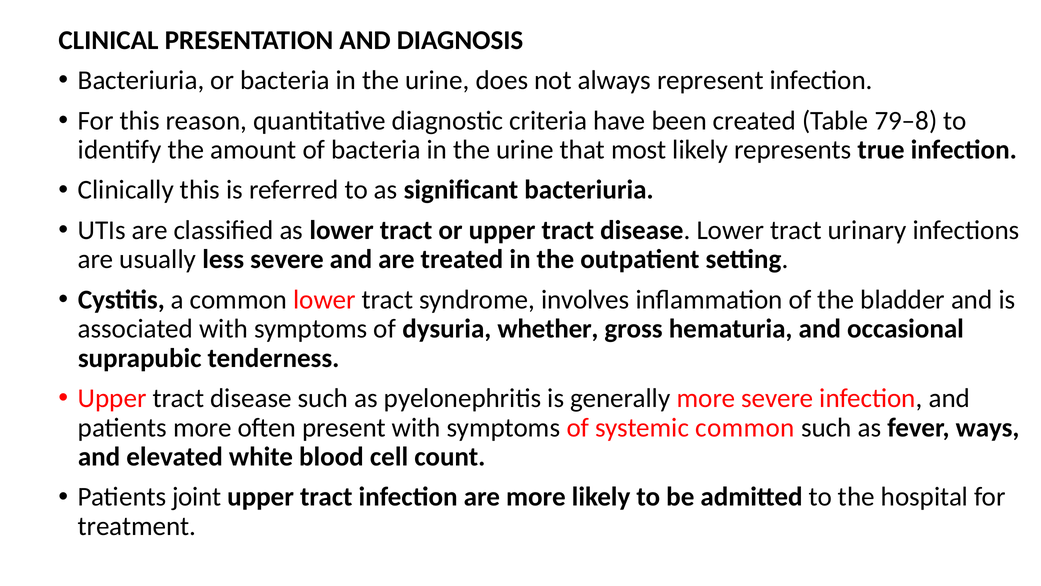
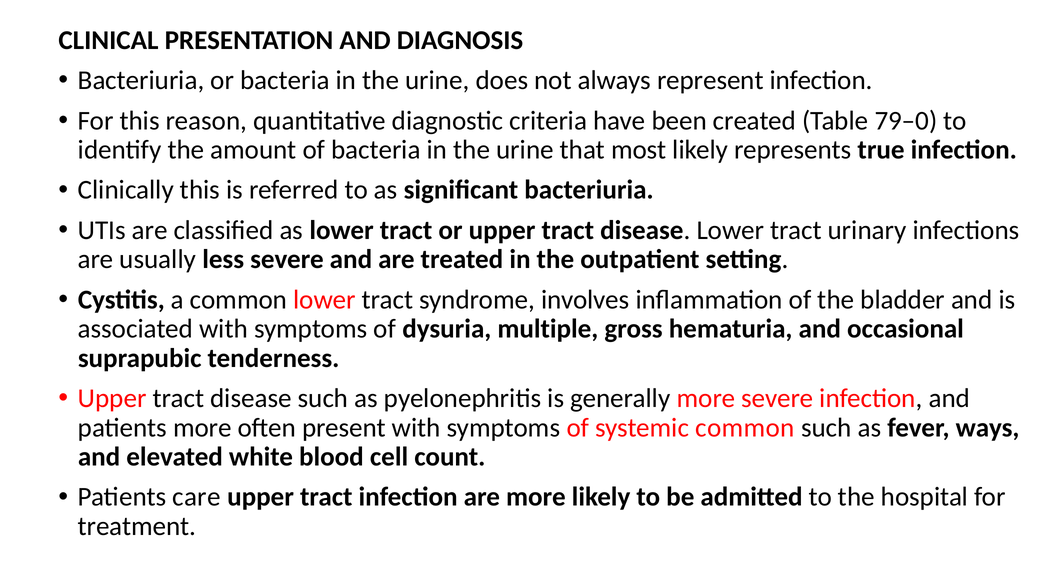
79–8: 79–8 -> 79–0
whether: whether -> multiple
joint: joint -> care
